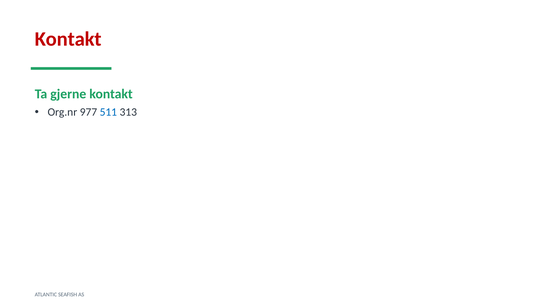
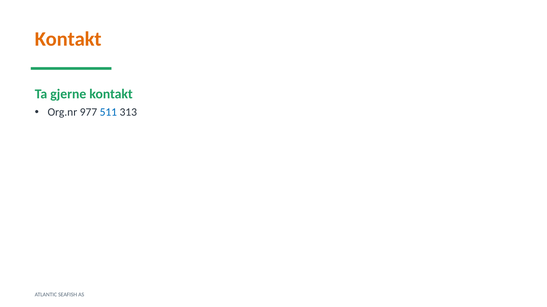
Kontakt at (68, 39) colour: red -> orange
